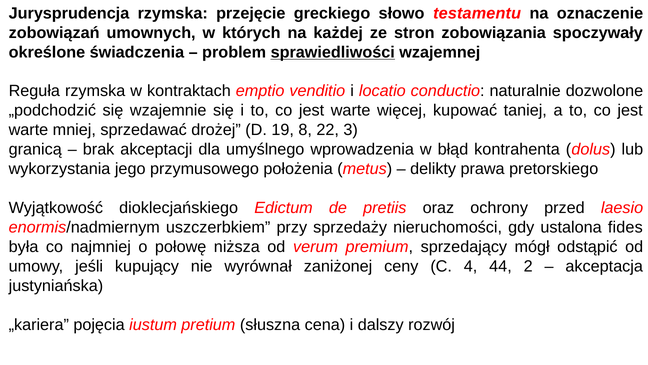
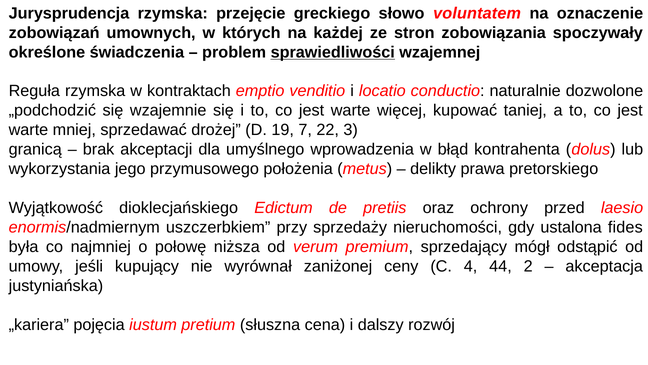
testamentu: testamentu -> voluntatem
8: 8 -> 7
